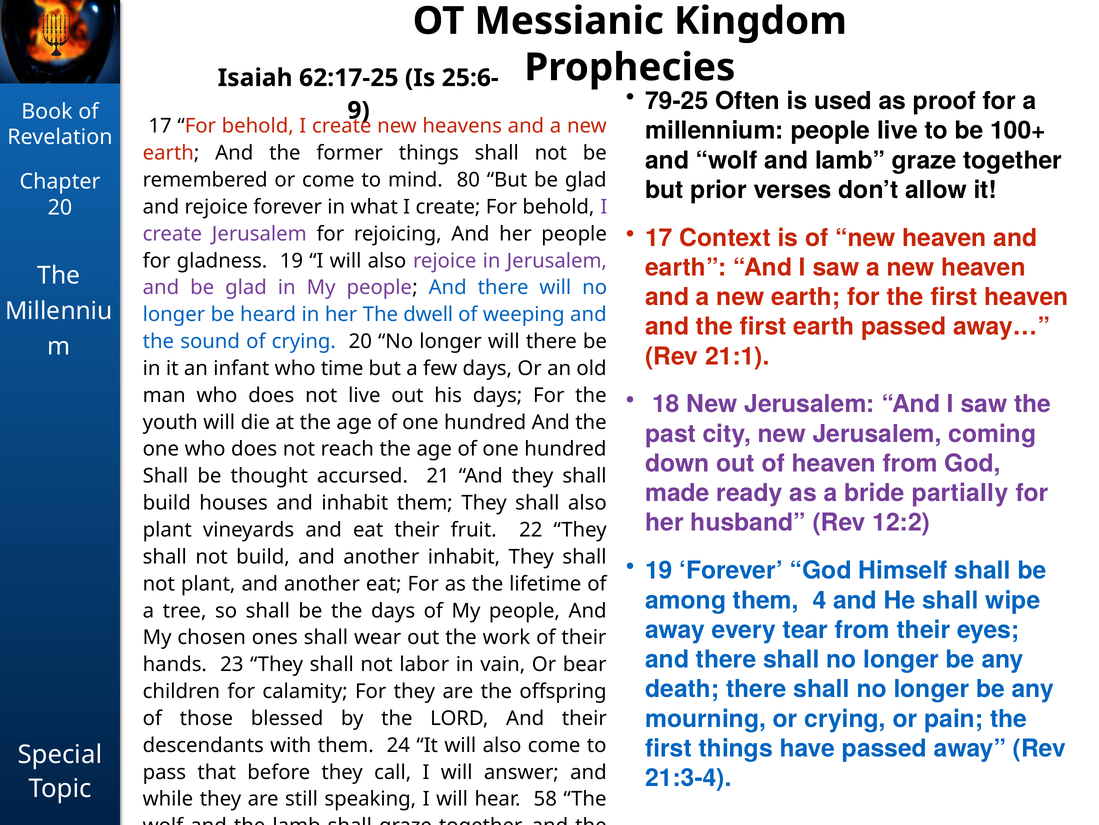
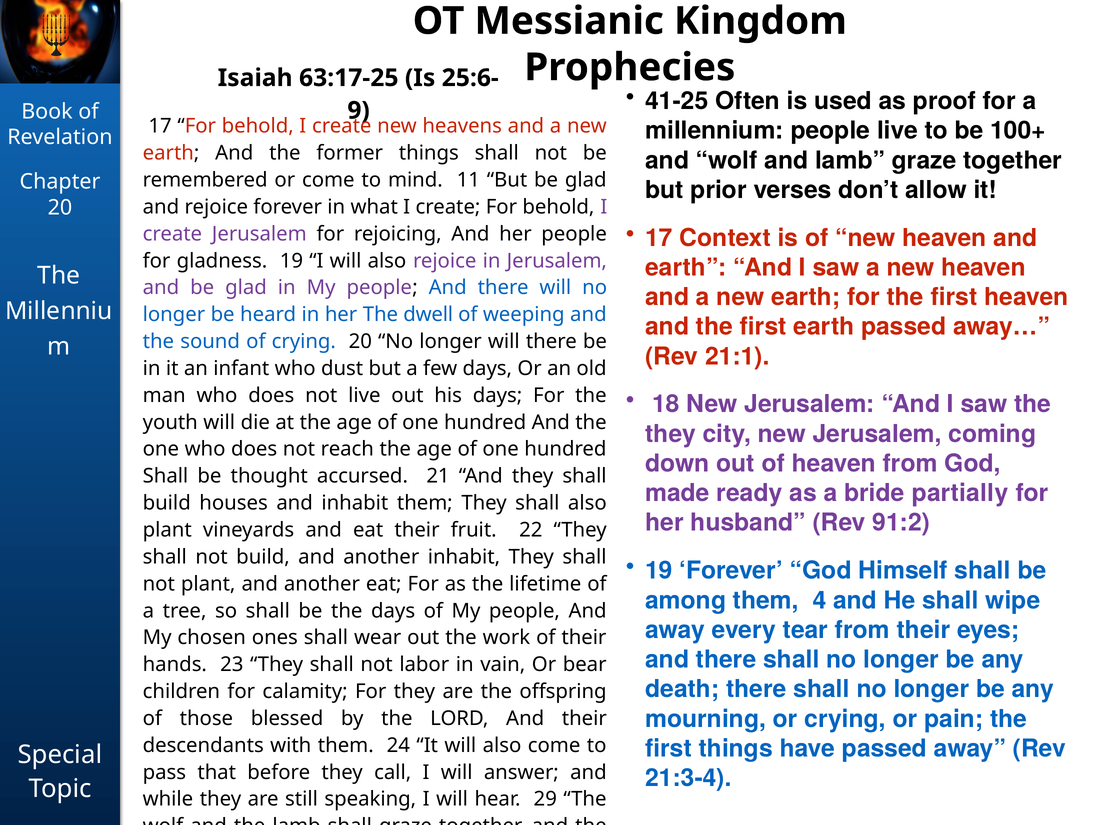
62:17-25: 62:17-25 -> 63:17-25
79-25: 79-25 -> 41-25
80: 80 -> 11
who time: time -> dust
past at (671, 434): past -> they
12:2: 12:2 -> 91:2
58: 58 -> 29
